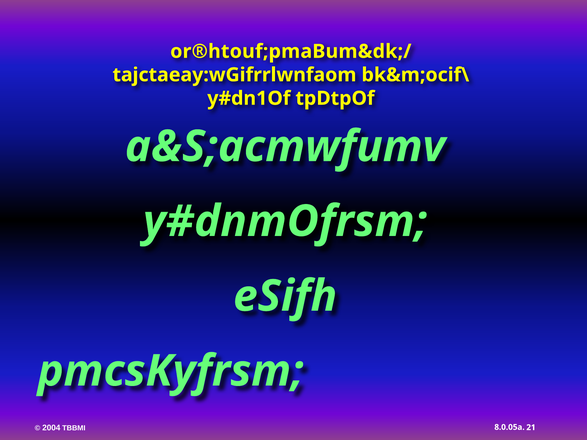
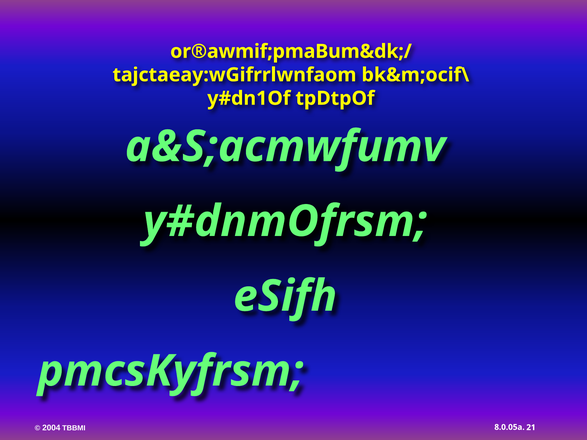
or®htouf;pmaBum&dk;/: or®htouf;pmaBum&dk;/ -> or®awmif;pmaBum&dk;/
